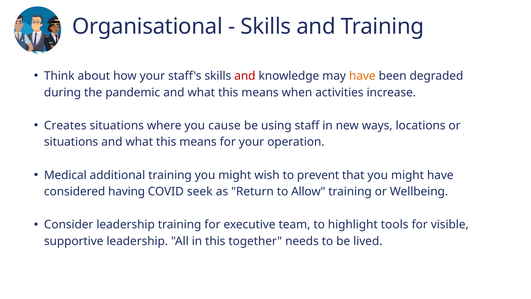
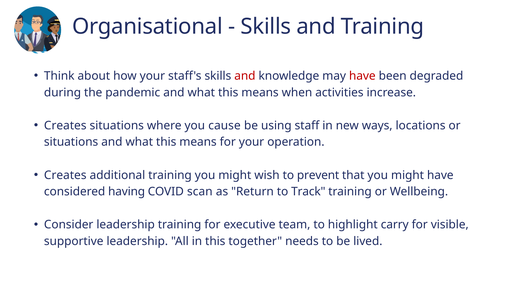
have at (362, 76) colour: orange -> red
Medical at (65, 175): Medical -> Creates
seek: seek -> scan
Allow: Allow -> Track
tools: tools -> carry
